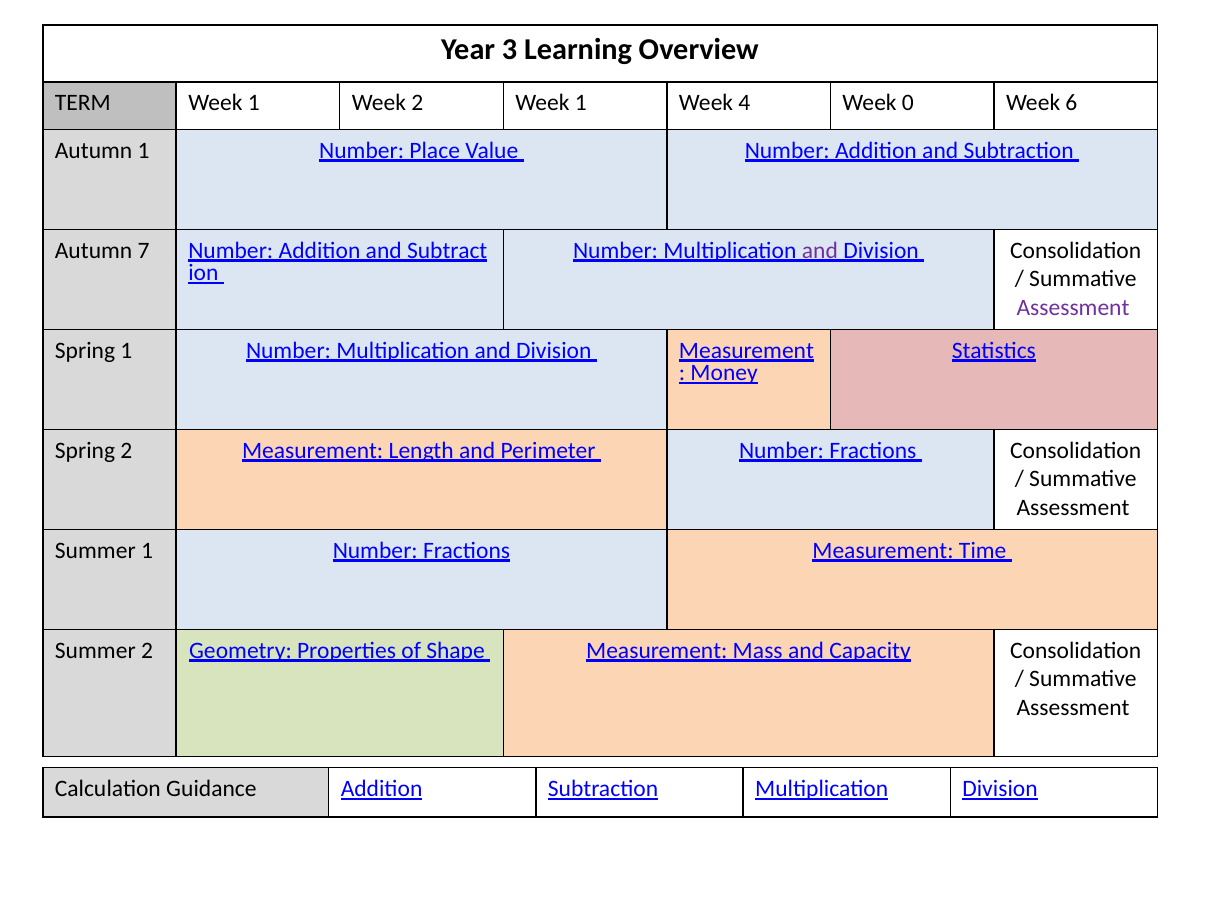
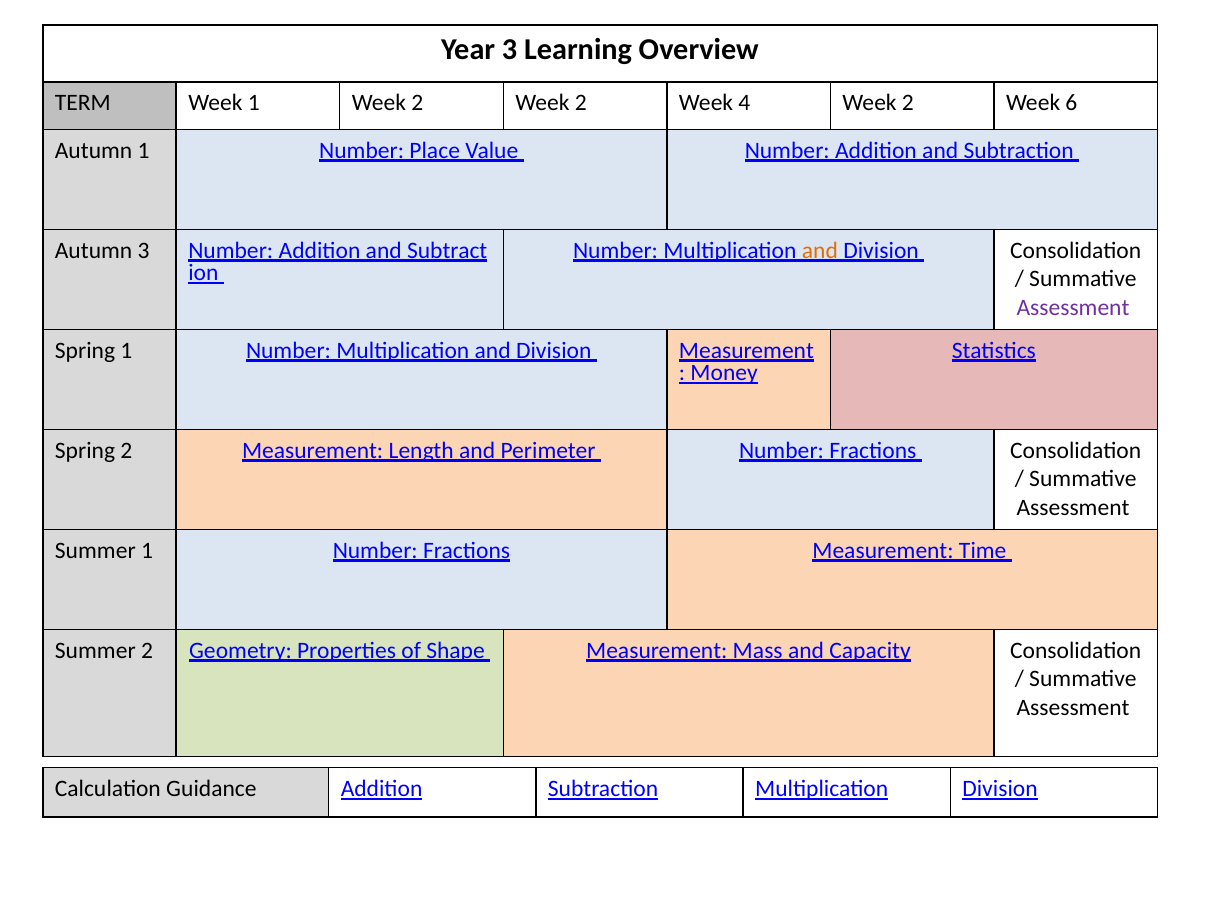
2 Week 1: 1 -> 2
4 Week 0: 0 -> 2
Autumn 7: 7 -> 3
and at (820, 250) colour: purple -> orange
